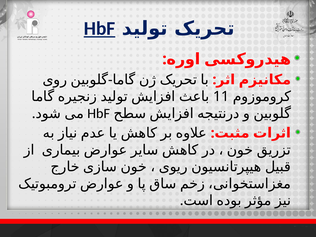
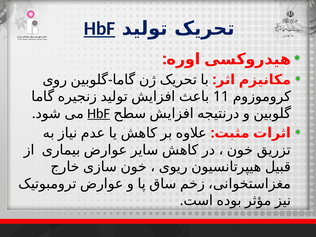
HbF at (99, 113) underline: none -> present
